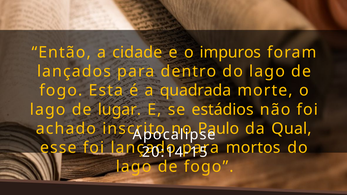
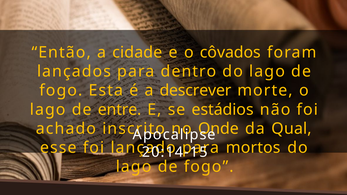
impuros: impuros -> côvados
quadrada: quadrada -> descrever
lugar: lugar -> entre
Paulo: Paulo -> Onde
